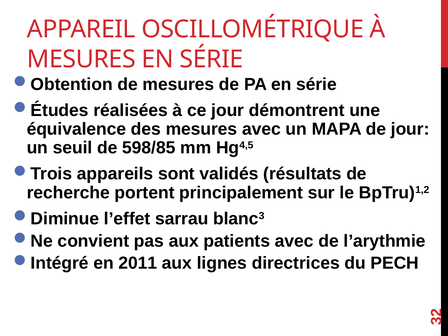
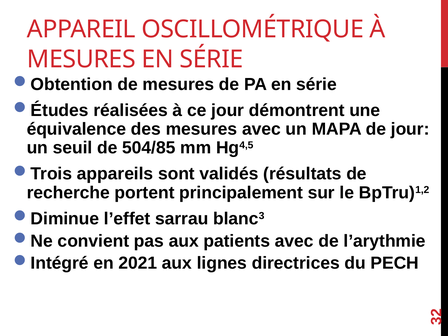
598/85: 598/85 -> 504/85
2011: 2011 -> 2021
